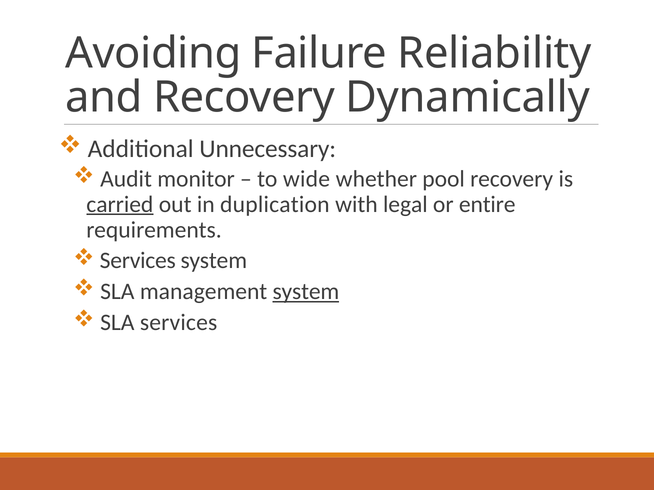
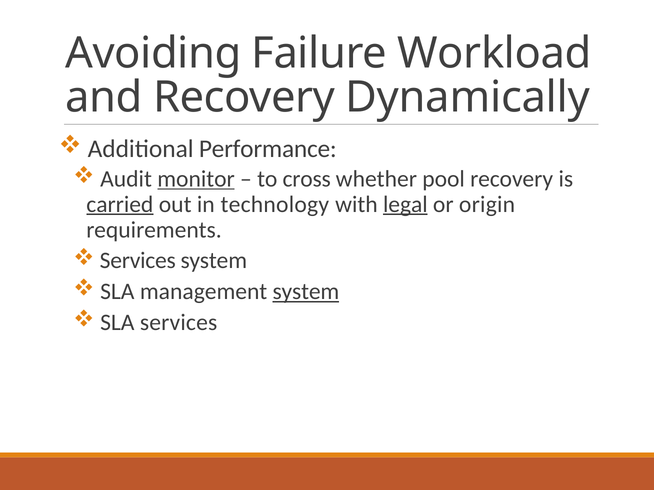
Reliability: Reliability -> Workload
Unnecessary: Unnecessary -> Performance
monitor underline: none -> present
wide: wide -> cross
duplication: duplication -> technology
legal underline: none -> present
entire: entire -> origin
